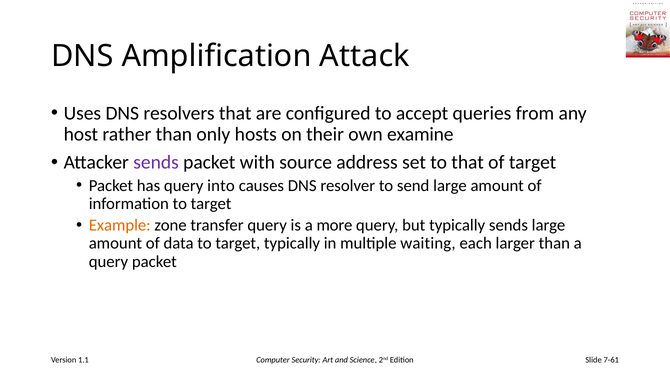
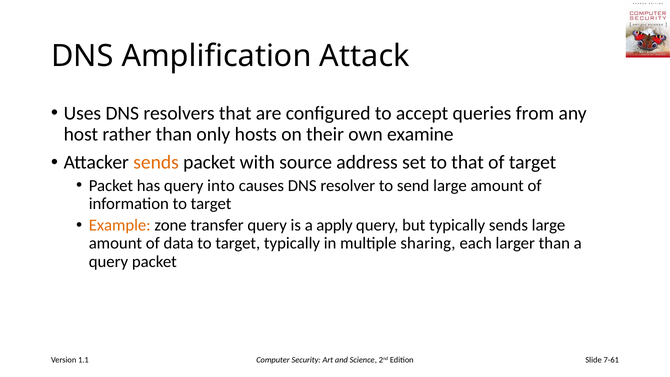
sends at (156, 162) colour: purple -> orange
more: more -> apply
waiting: waiting -> sharing
